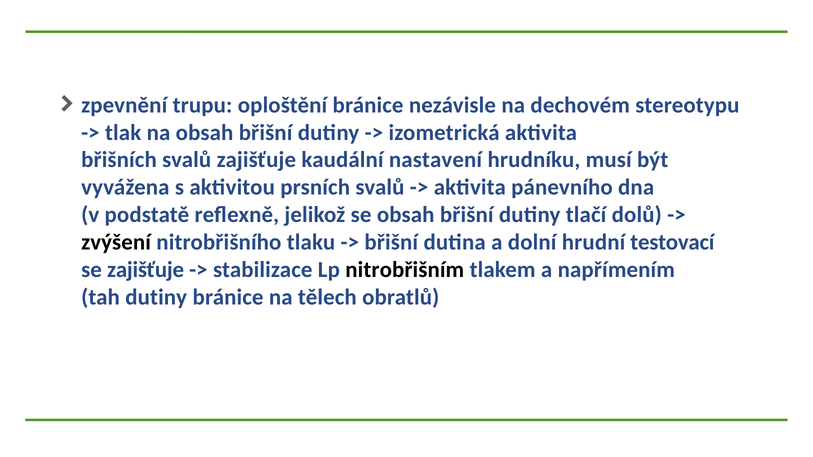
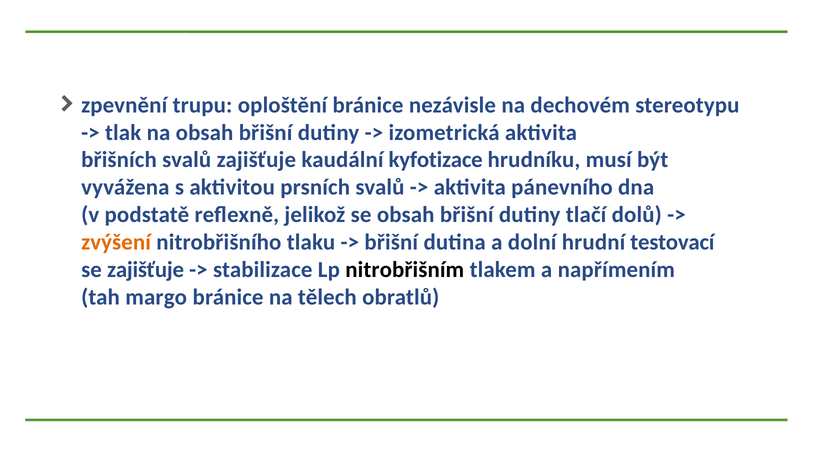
nastavení: nastavení -> kyfotizace
zvýšení colour: black -> orange
tah dutiny: dutiny -> margo
